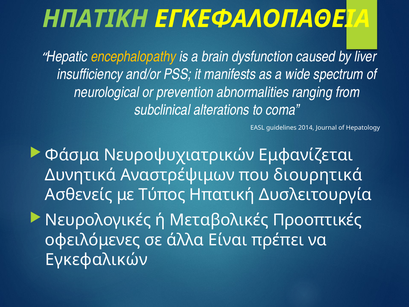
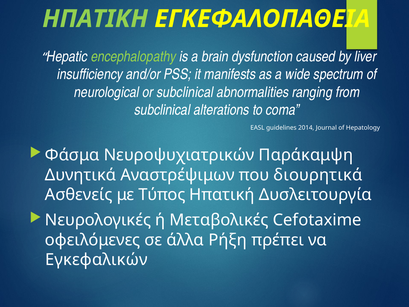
encephalopathy colour: yellow -> light green
or prevention: prevention -> subclinical
Εμφανίζεται: Εμφανίζεται -> Παράκαμψη
Προοπτικές: Προοπτικές -> Cefotaxime
Είναι: Είναι -> Ρήξη
